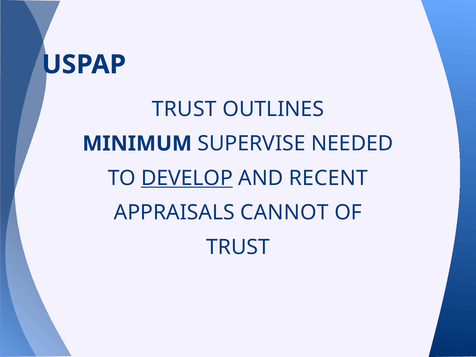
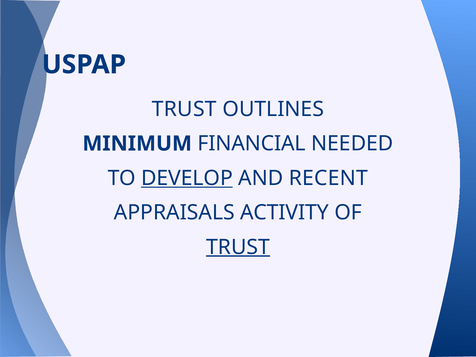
SUPERVISE: SUPERVISE -> FINANCIAL
CANNOT: CANNOT -> ACTIVITY
TRUST at (238, 247) underline: none -> present
